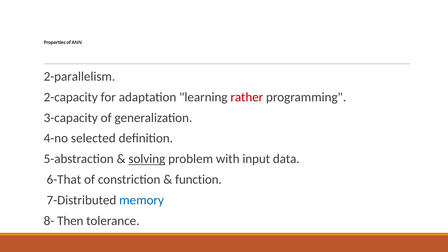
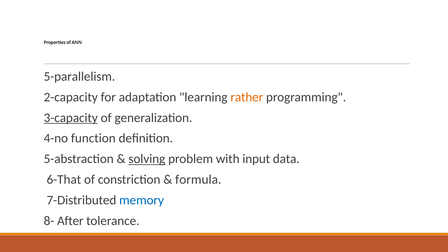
2-parallelism: 2-parallelism -> 5-parallelism
rather colour: red -> orange
3-capacity underline: none -> present
selected: selected -> function
function: function -> formula
Then: Then -> After
